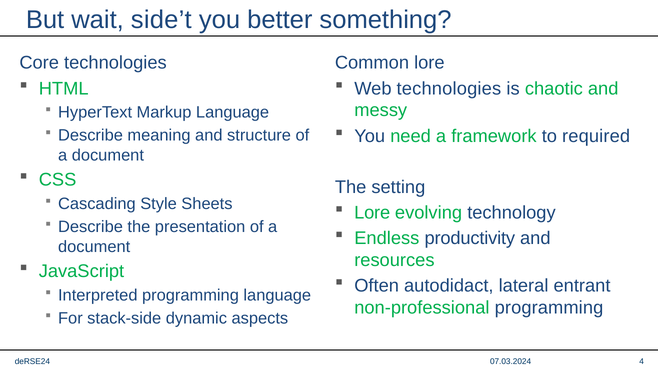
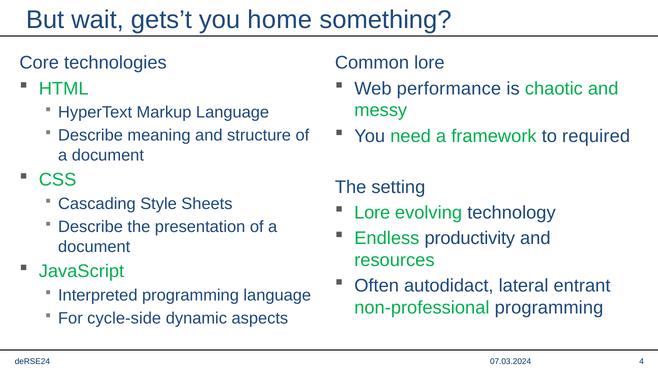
side’t: side’t -> gets’t
better: better -> home
Web technologies: technologies -> performance
stack-side: stack-side -> cycle-side
